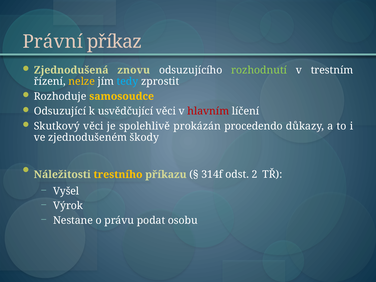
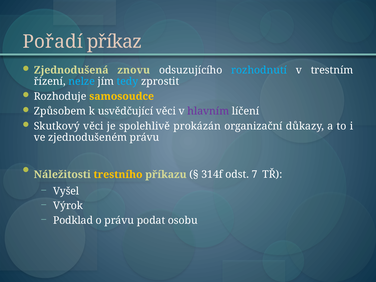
Právní: Právní -> Pořadí
rozhodnutí colour: light green -> light blue
nelze colour: yellow -> light blue
Odsuzující: Odsuzující -> Způsobem
hlavním colour: red -> purple
procedendo: procedendo -> organizační
zjednodušeném škody: škody -> právu
2: 2 -> 7
Nestane: Nestane -> Podklad
